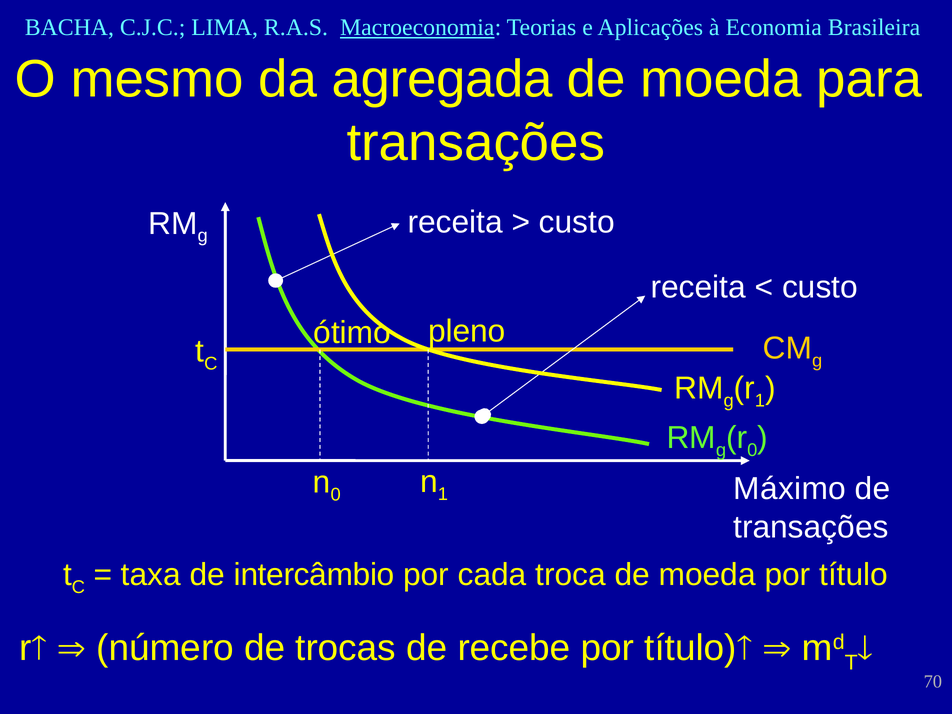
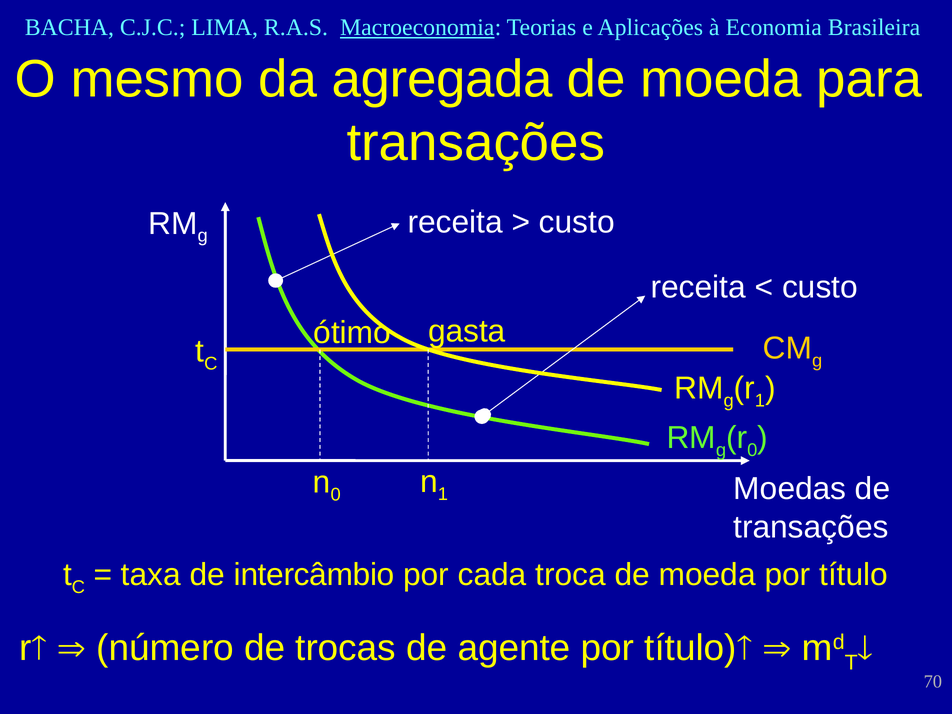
pleno: pleno -> gasta
Máximo: Máximo -> Moedas
recebe: recebe -> agente
